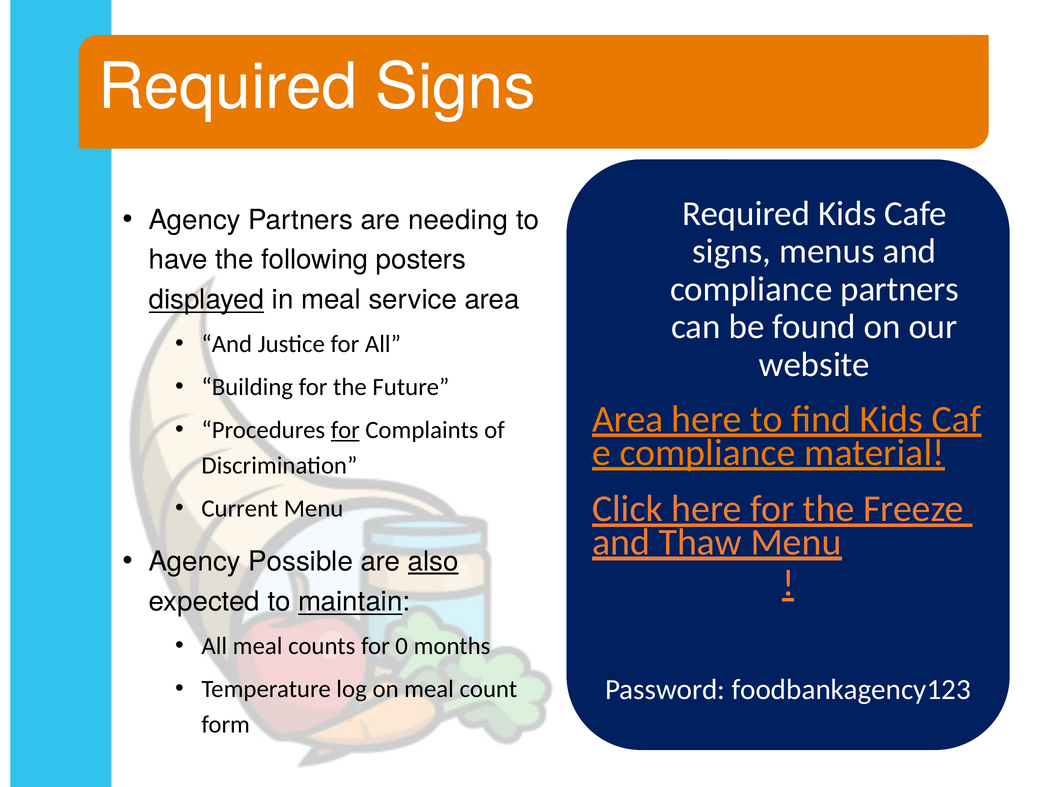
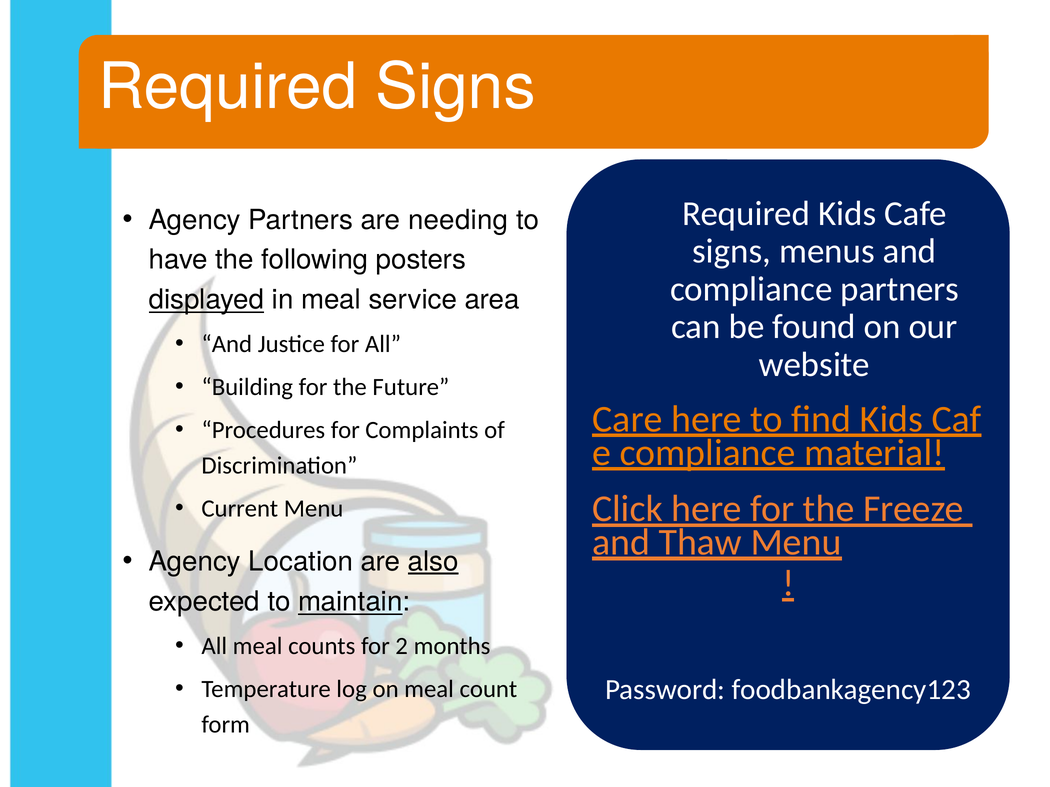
Area at (628, 419): Area -> Care
for at (345, 430) underline: present -> none
Possible: Possible -> Location
0: 0 -> 2
